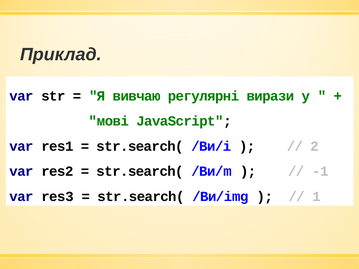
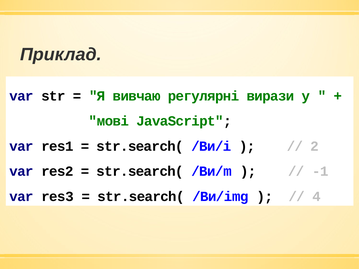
1: 1 -> 4
